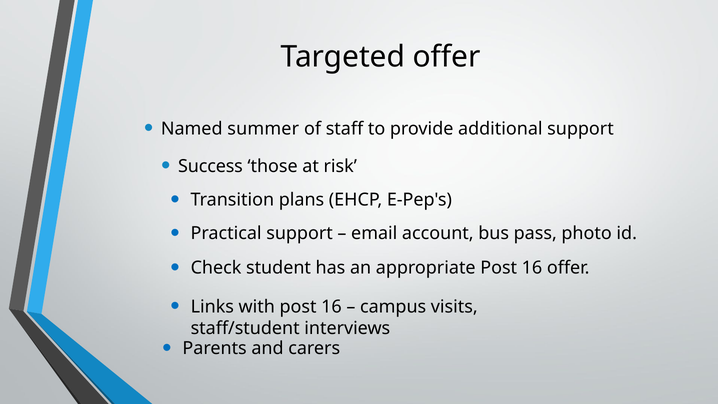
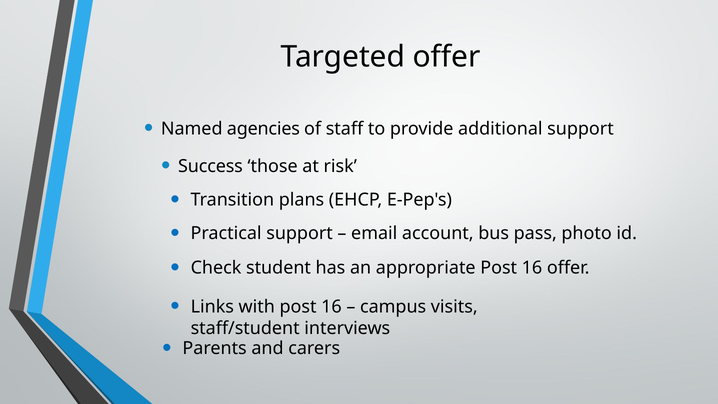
summer: summer -> agencies
